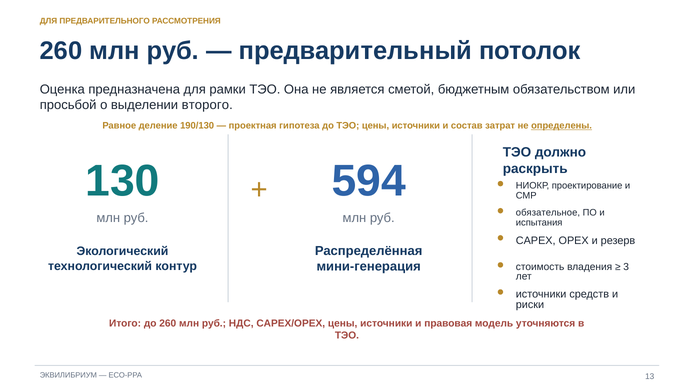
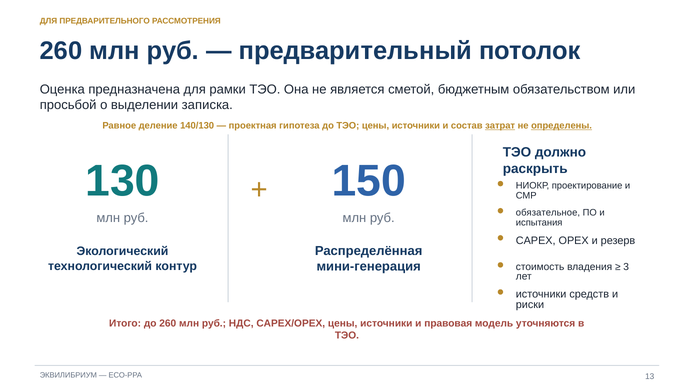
второго: второго -> записка
190/130: 190/130 -> 140/130
затрат underline: none -> present
594: 594 -> 150
